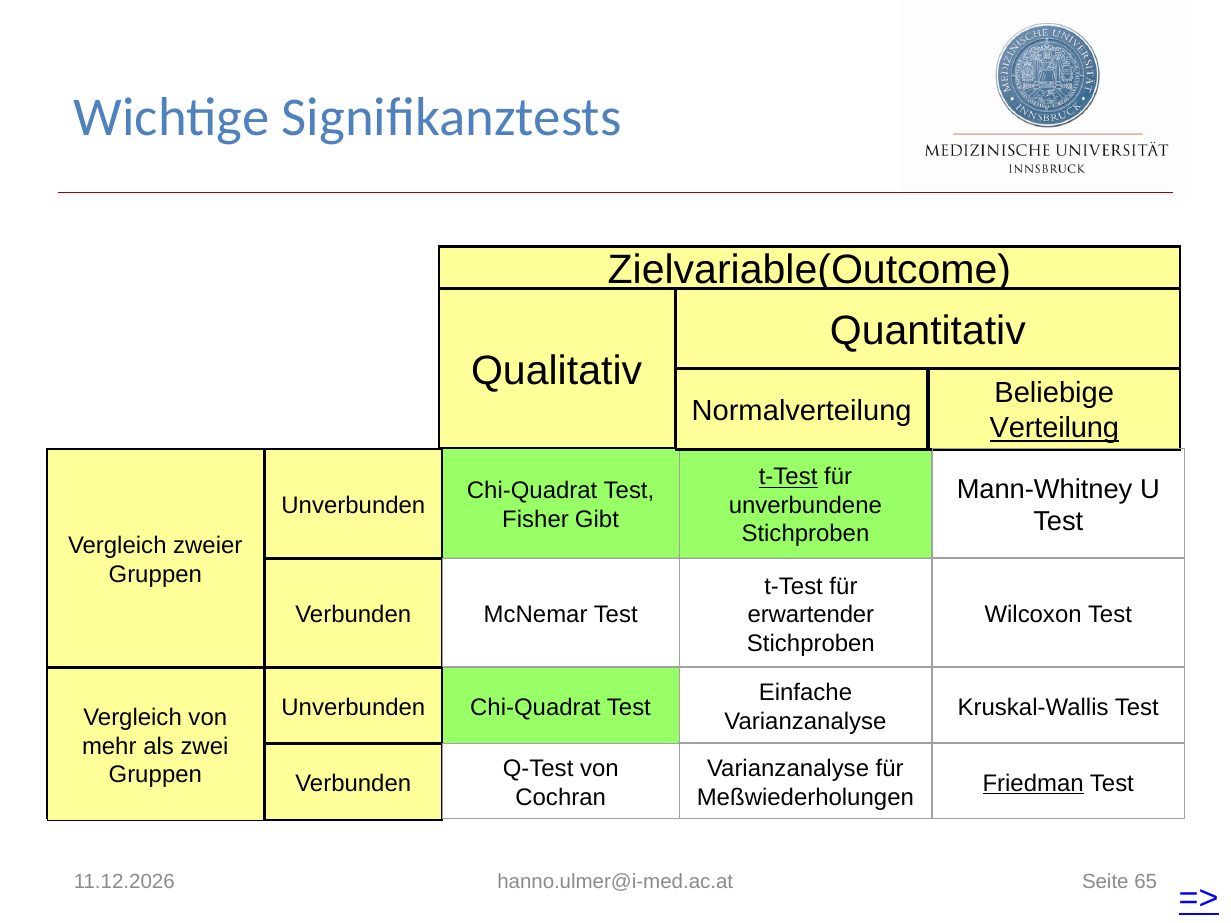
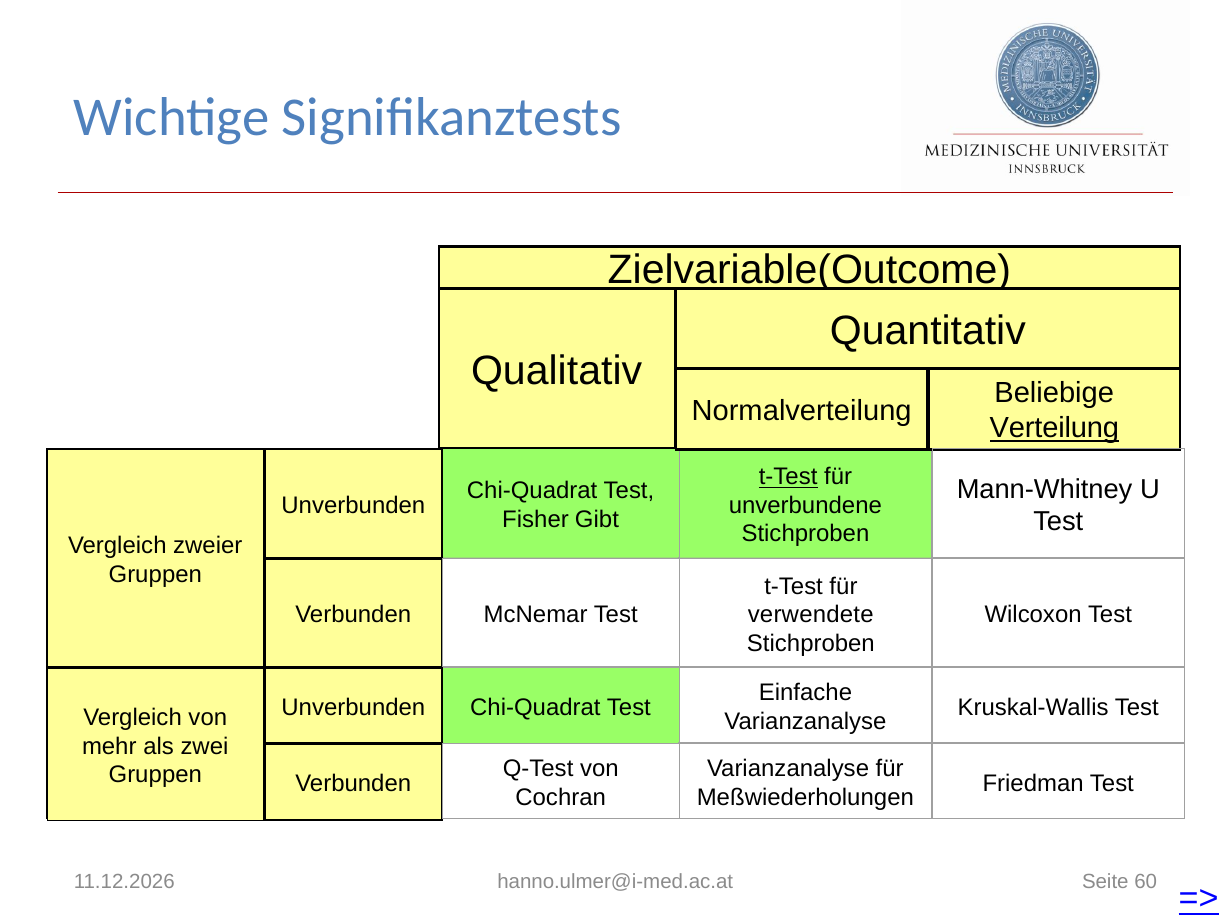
erwartender: erwartender -> verwendete
Friedman underline: present -> none
65: 65 -> 60
